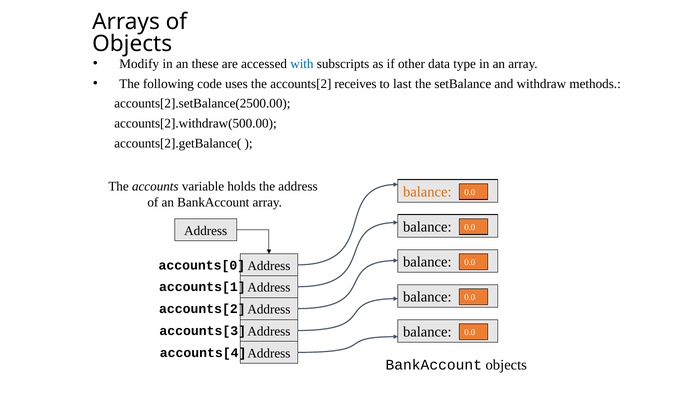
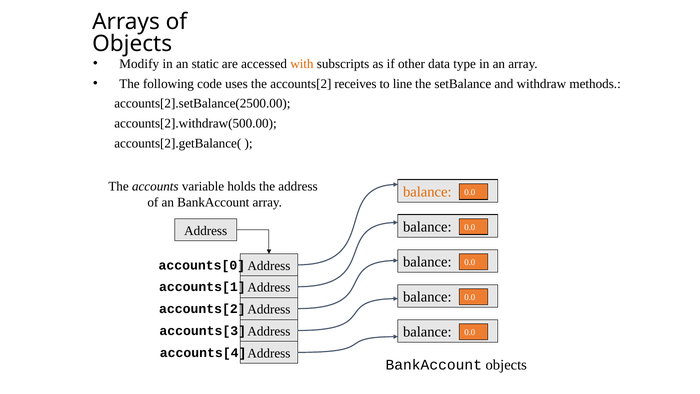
these: these -> static
with colour: blue -> orange
last: last -> line
